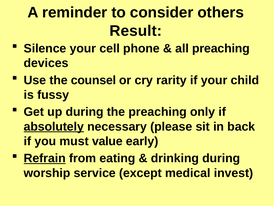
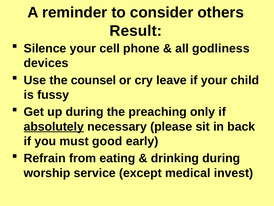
all preaching: preaching -> godliness
rarity: rarity -> leave
value: value -> good
Refrain underline: present -> none
